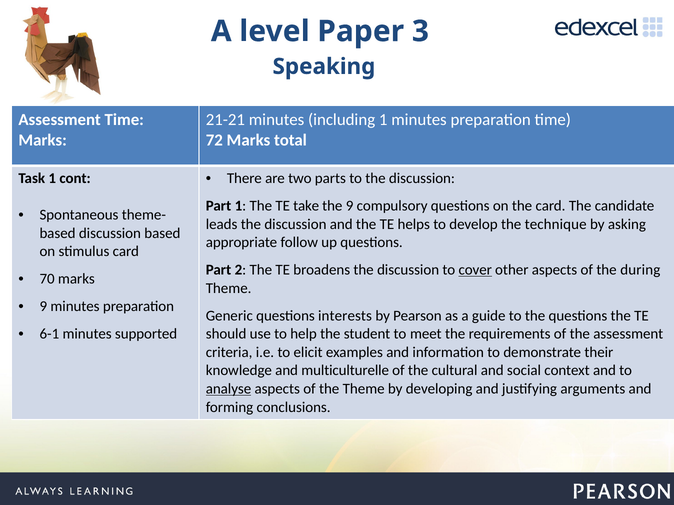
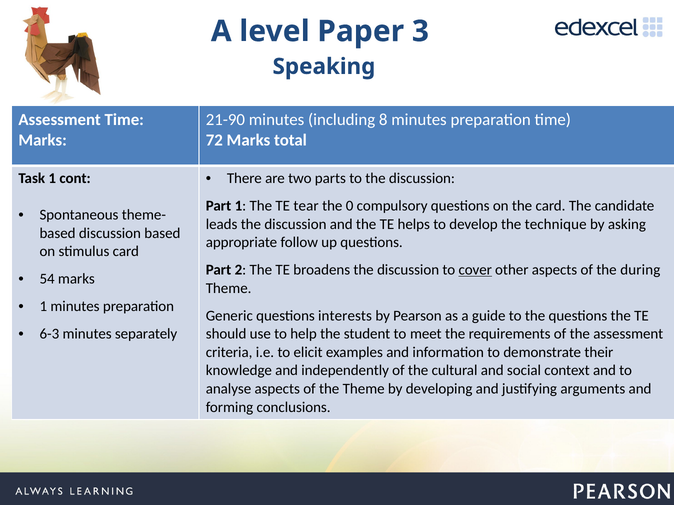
21-21: 21-21 -> 21-90
including 1: 1 -> 8
take: take -> tear
the 9: 9 -> 0
70: 70 -> 54
9 at (43, 307): 9 -> 1
6-1: 6-1 -> 6-3
supported: supported -> separately
multiculturelle: multiculturelle -> independently
analyse underline: present -> none
